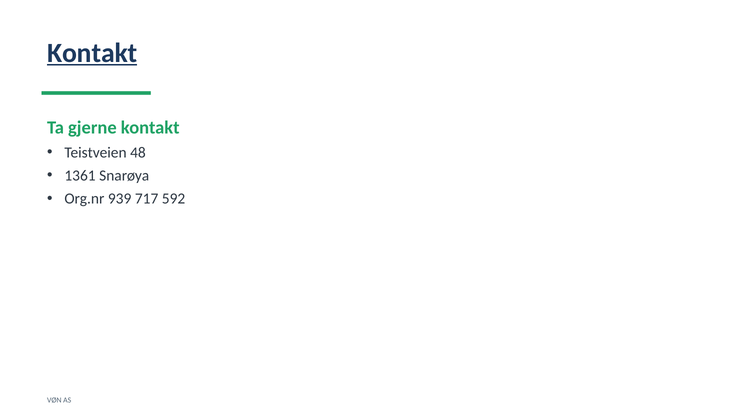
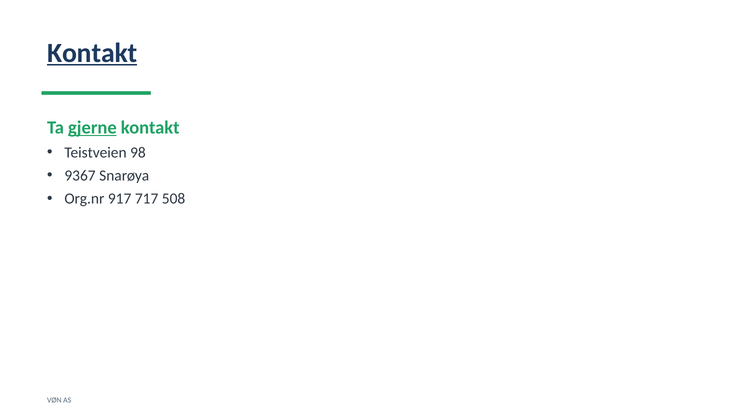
gjerne underline: none -> present
48: 48 -> 98
1361: 1361 -> 9367
939: 939 -> 917
592: 592 -> 508
